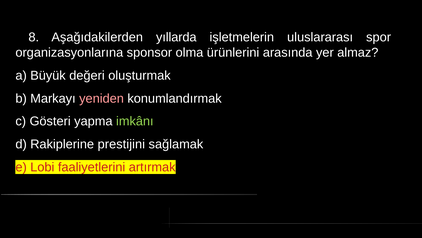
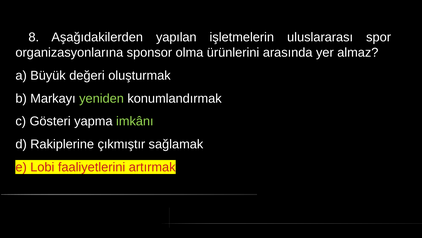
yıllarda: yıllarda -> yapılan
yeniden colour: pink -> light green
prestijini: prestijini -> çıkmıştır
